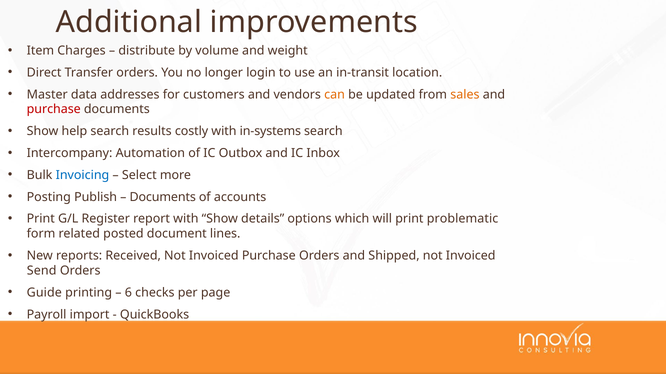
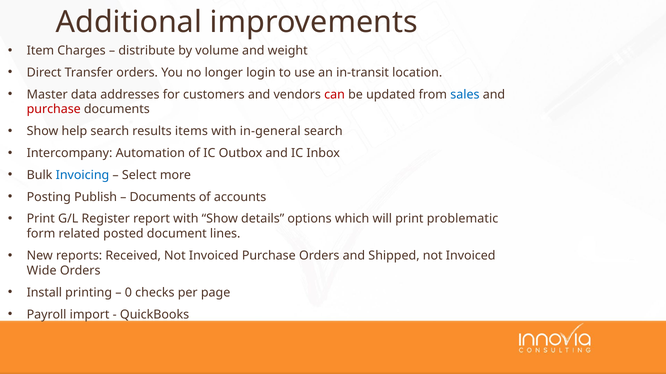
can colour: orange -> red
sales colour: orange -> blue
costly: costly -> items
in-systems: in-systems -> in-general
Send: Send -> Wide
Guide: Guide -> Install
6: 6 -> 0
